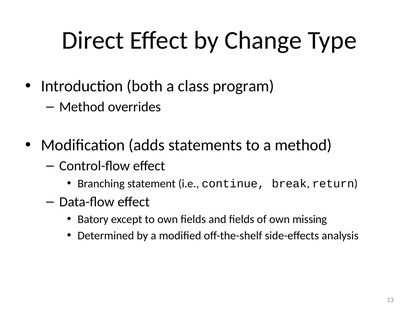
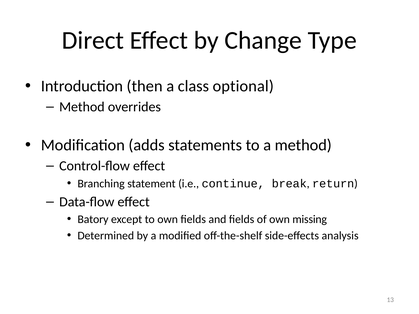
both: both -> then
program: program -> optional
